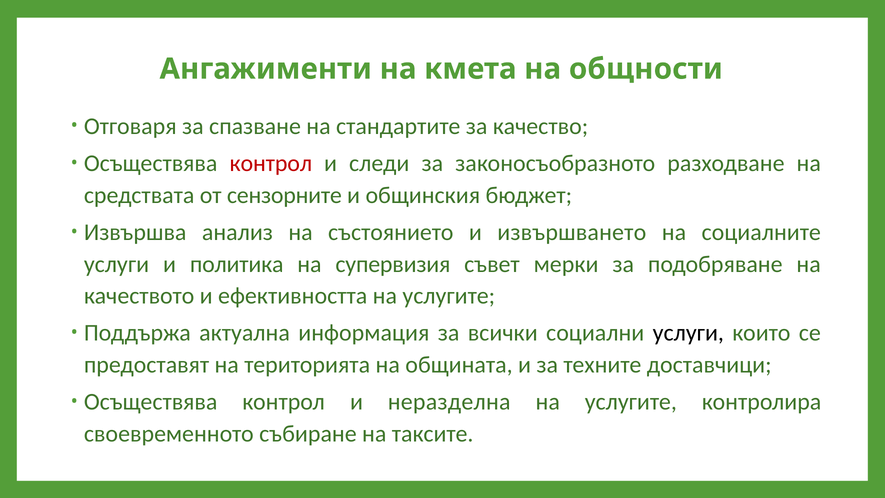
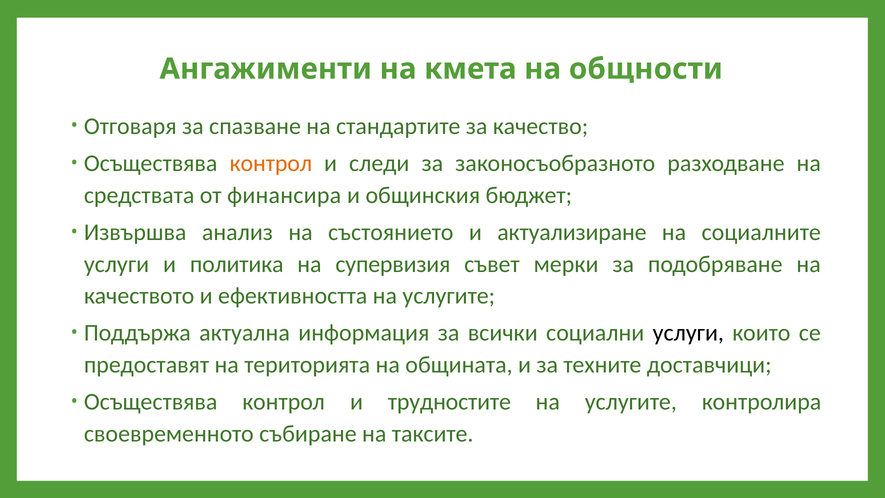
контрол at (271, 163) colour: red -> orange
сензорните: сензорните -> финансира
извършването: извършването -> актуализиране
неразделна: неразделна -> трудностите
